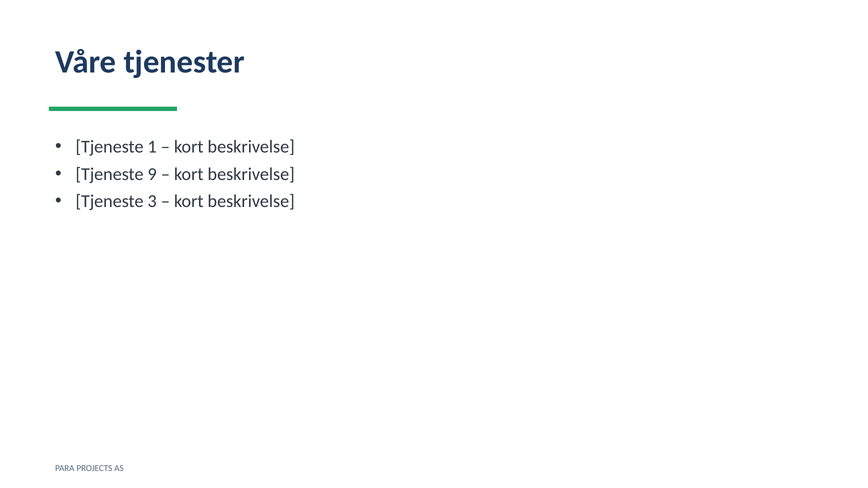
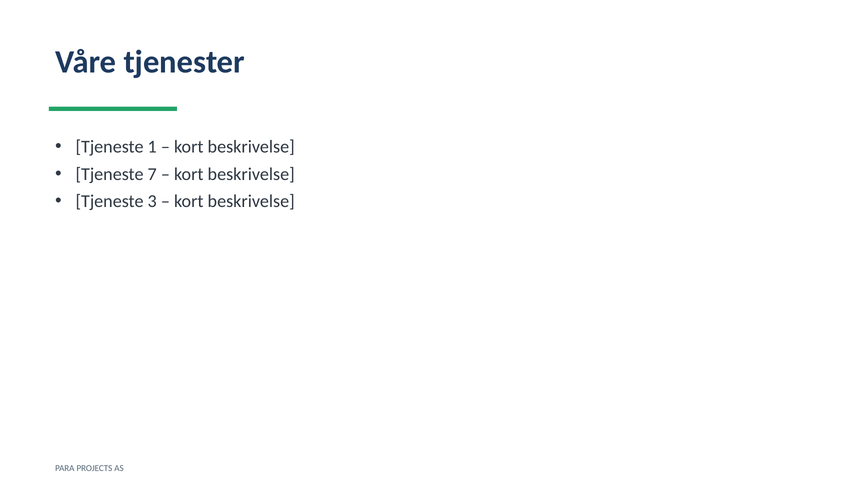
9: 9 -> 7
